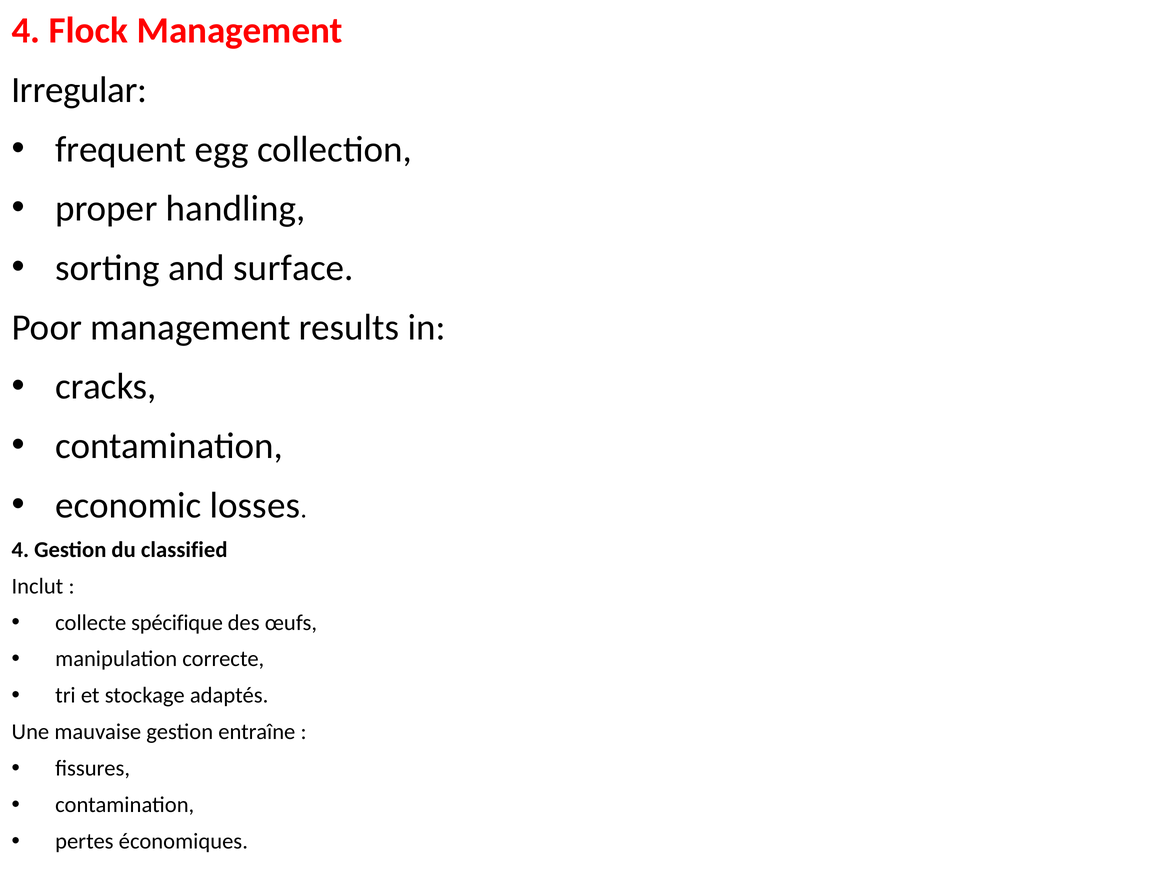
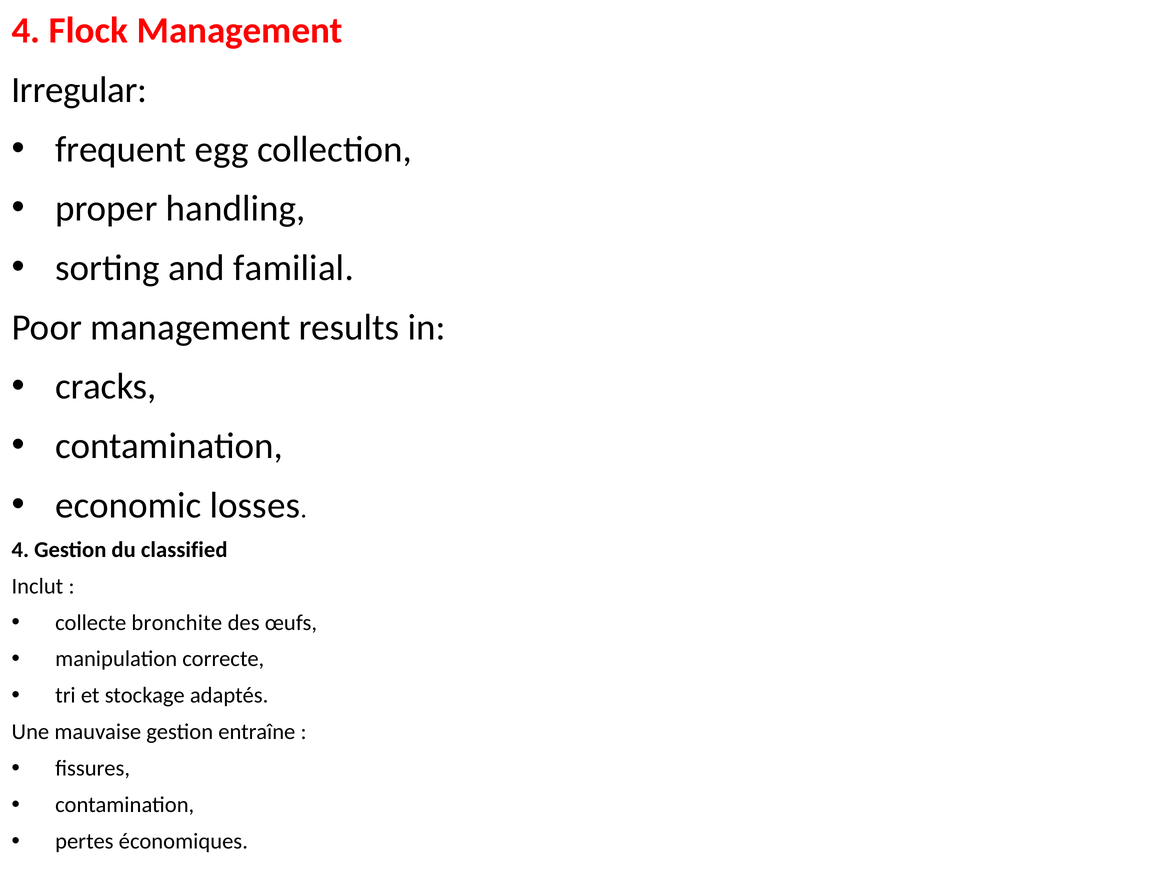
surface: surface -> familial
spécifique: spécifique -> bronchite
